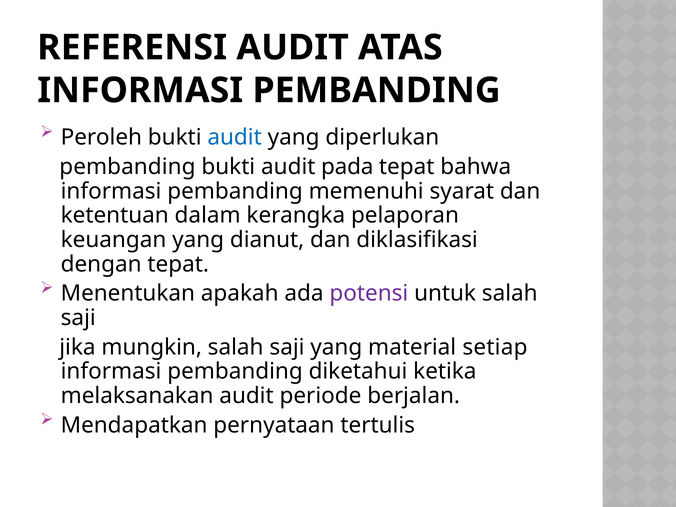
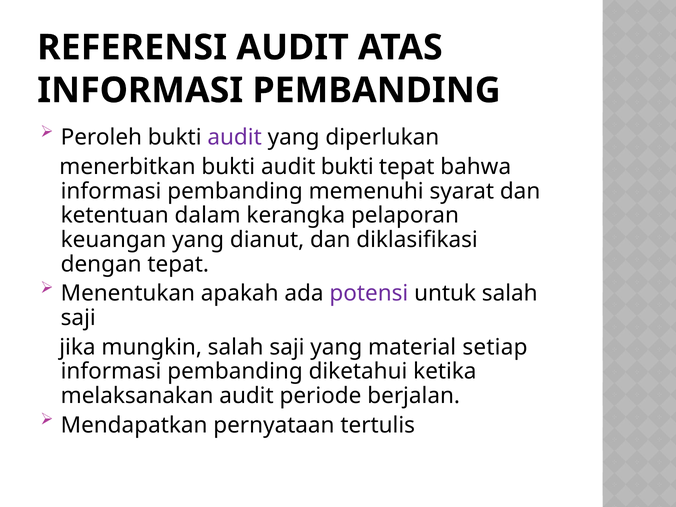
audit at (235, 137) colour: blue -> purple
pembanding at (127, 167): pembanding -> menerbitkan
audit pada: pada -> bukti
